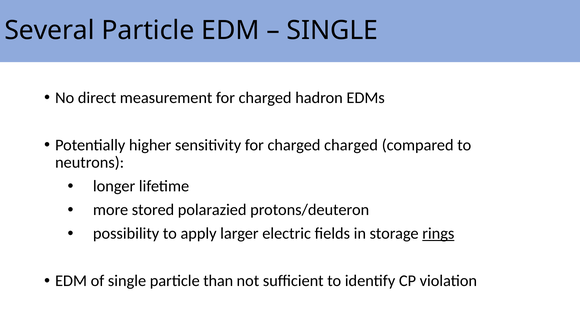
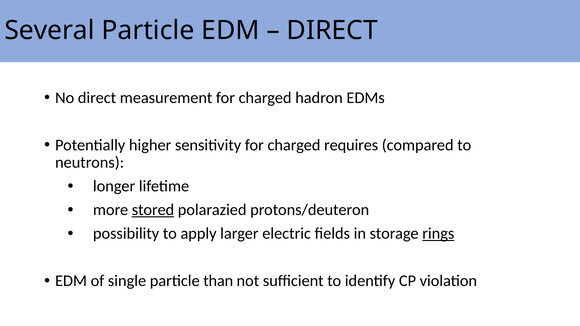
SINGLE at (332, 30): SINGLE -> DIRECT
charged charged: charged -> requires
stored underline: none -> present
